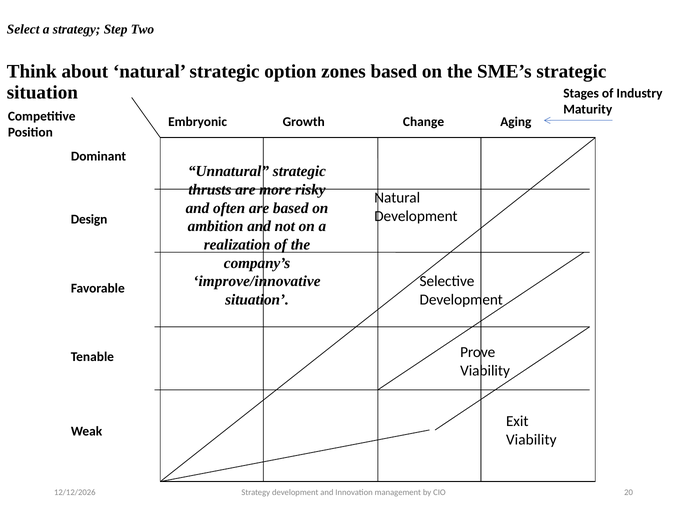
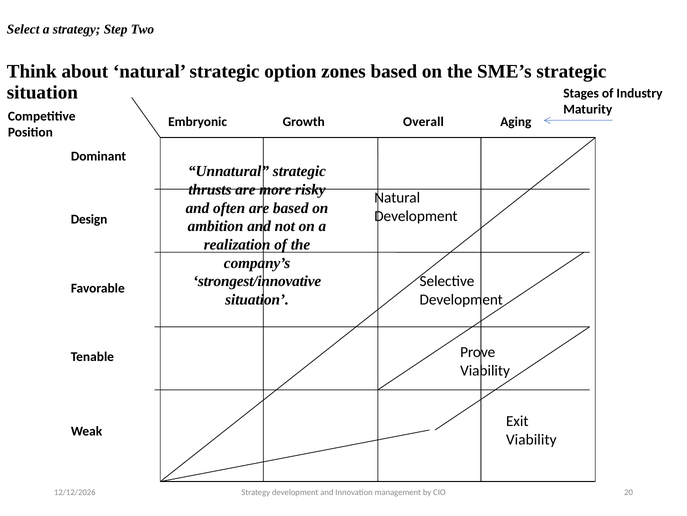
Change: Change -> Overall
improve/innovative: improve/innovative -> strongest/innovative
